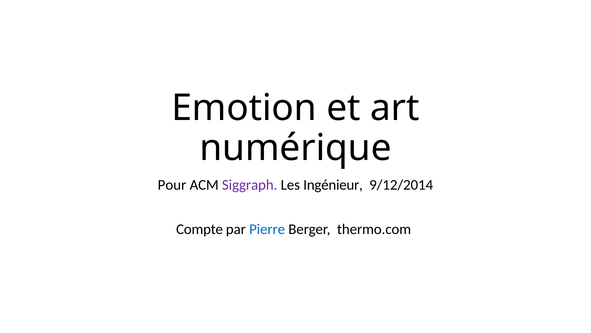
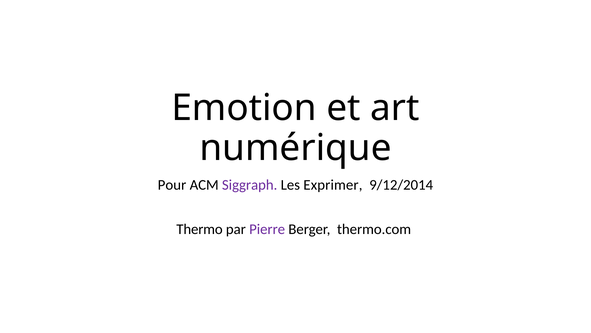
Ingénieur: Ingénieur -> Exprimer
Compte: Compte -> Thermo
Pierre colour: blue -> purple
